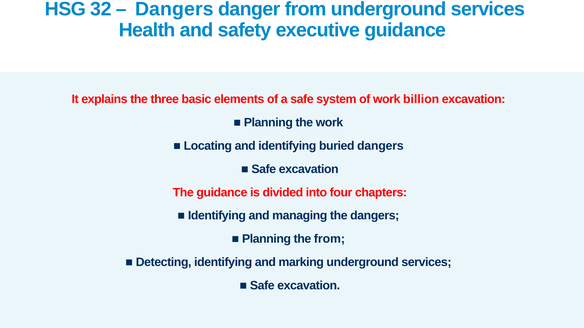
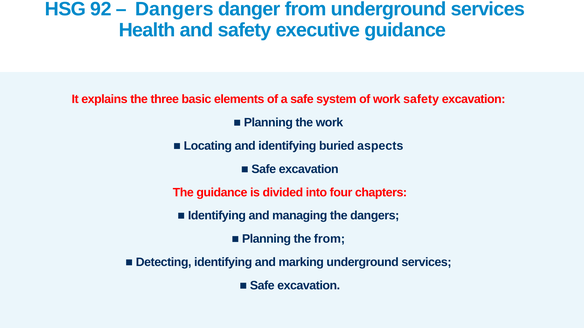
32: 32 -> 92
work billion: billion -> safety
buried dangers: dangers -> aspects
